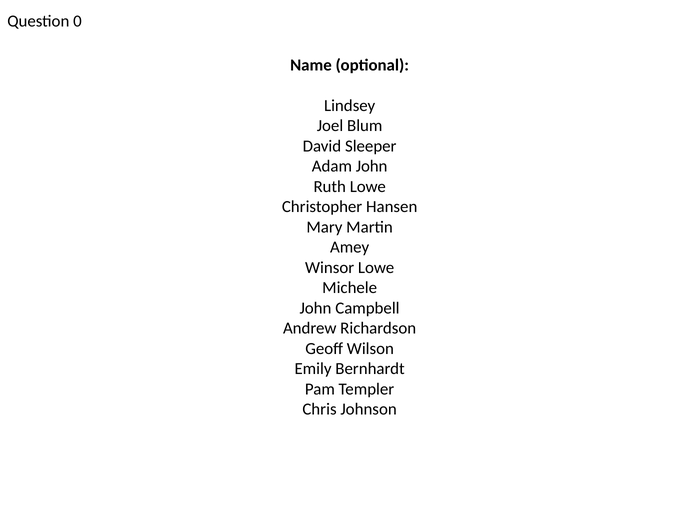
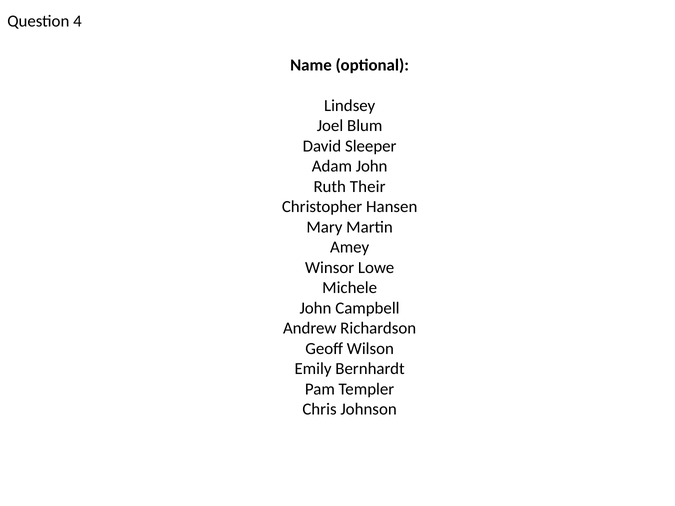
0: 0 -> 4
Ruth Lowe: Lowe -> Their
